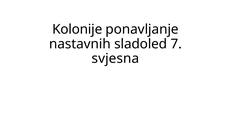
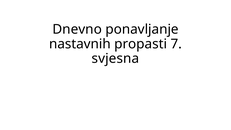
Kolonije: Kolonije -> Dnevno
sladoled: sladoled -> propasti
